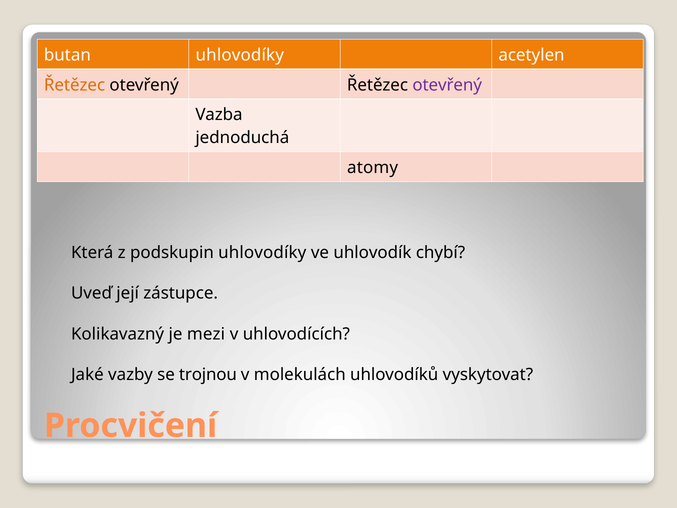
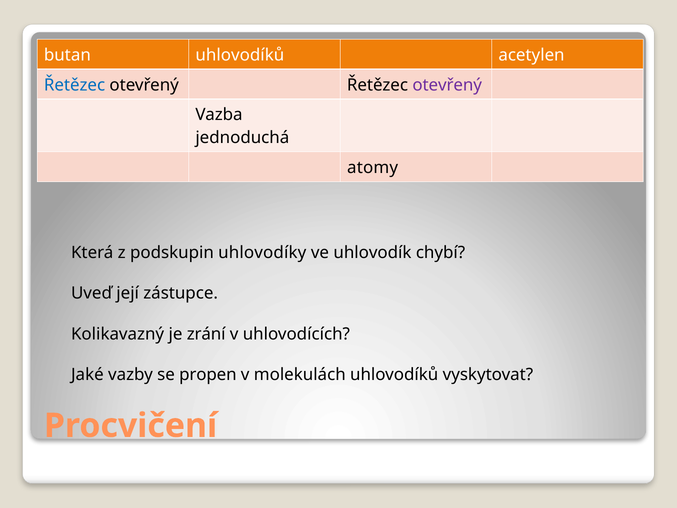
butan uhlovodíky: uhlovodíky -> uhlovodíků
Řetězec at (75, 85) colour: orange -> blue
mezi: mezi -> zrání
trojnou: trojnou -> propen
